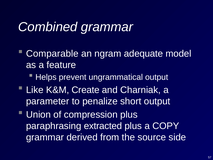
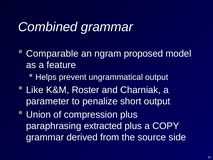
adequate: adequate -> proposed
Create: Create -> Roster
